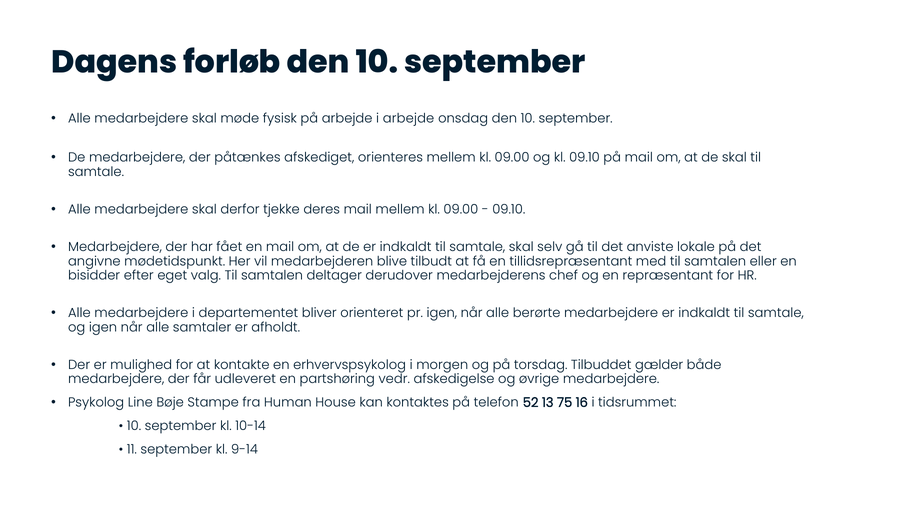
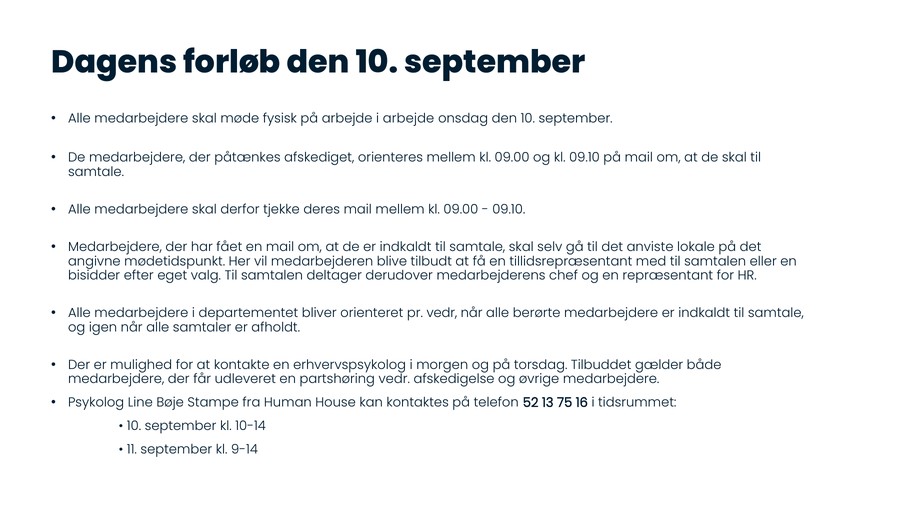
pr igen: igen -> vedr
